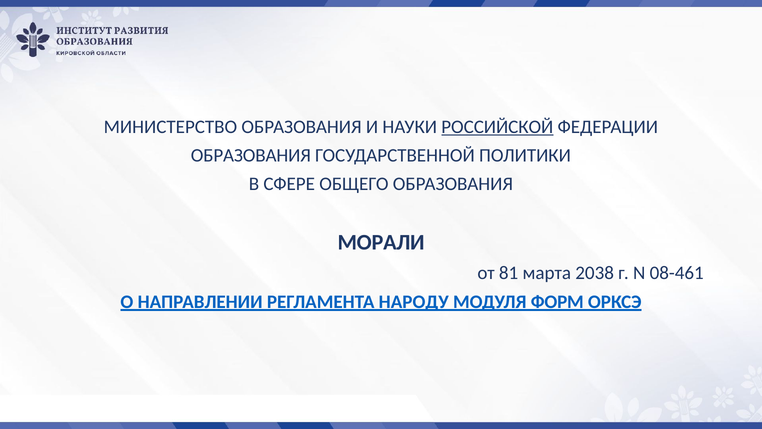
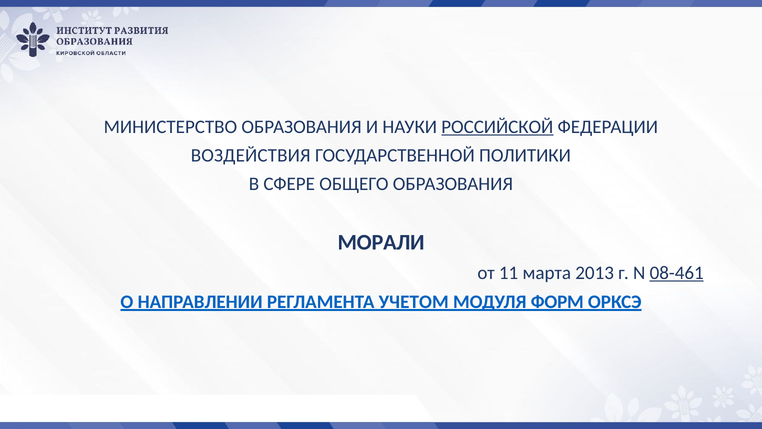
ОБРАЗОВАНИЯ at (251, 155): ОБРАЗОВАНИЯ -> ВОЗДЕЙСТВИЯ
81: 81 -> 11
2038: 2038 -> 2013
08-461 underline: none -> present
НАРОДУ: НАРОДУ -> УЧЕТОМ
